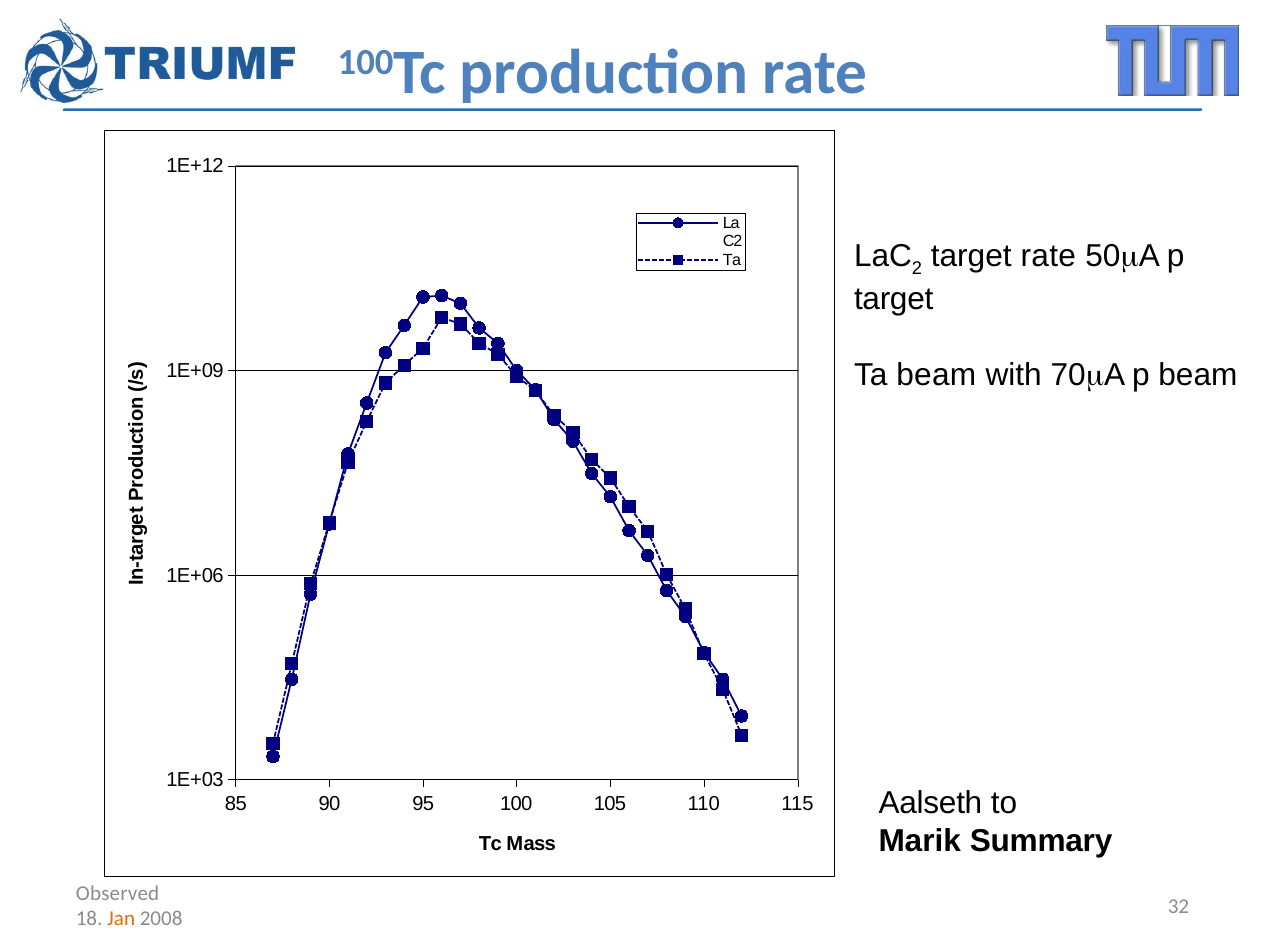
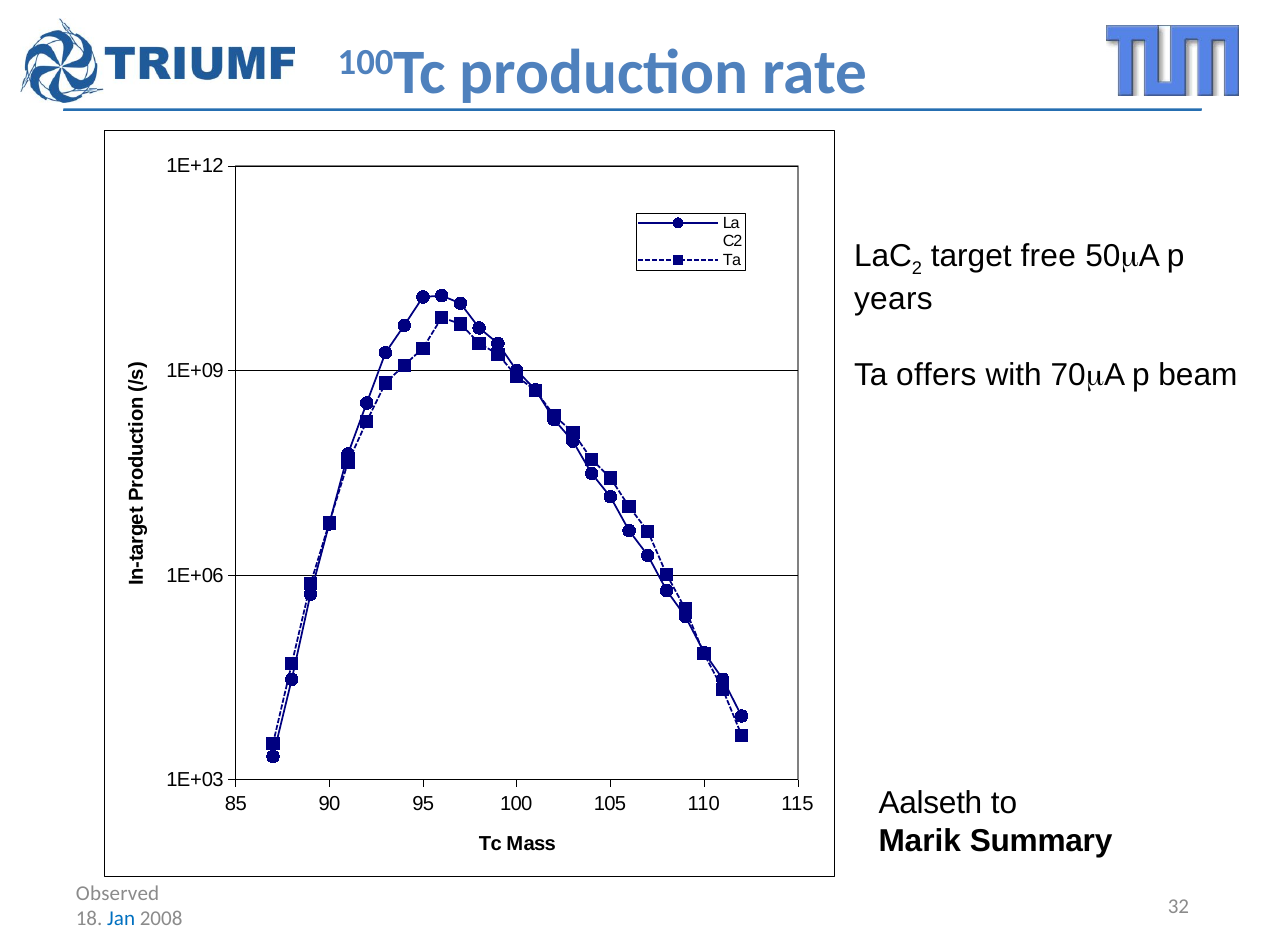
target rate: rate -> free
target at (894, 299): target -> years
Ta beam: beam -> offers
Jan colour: orange -> blue
